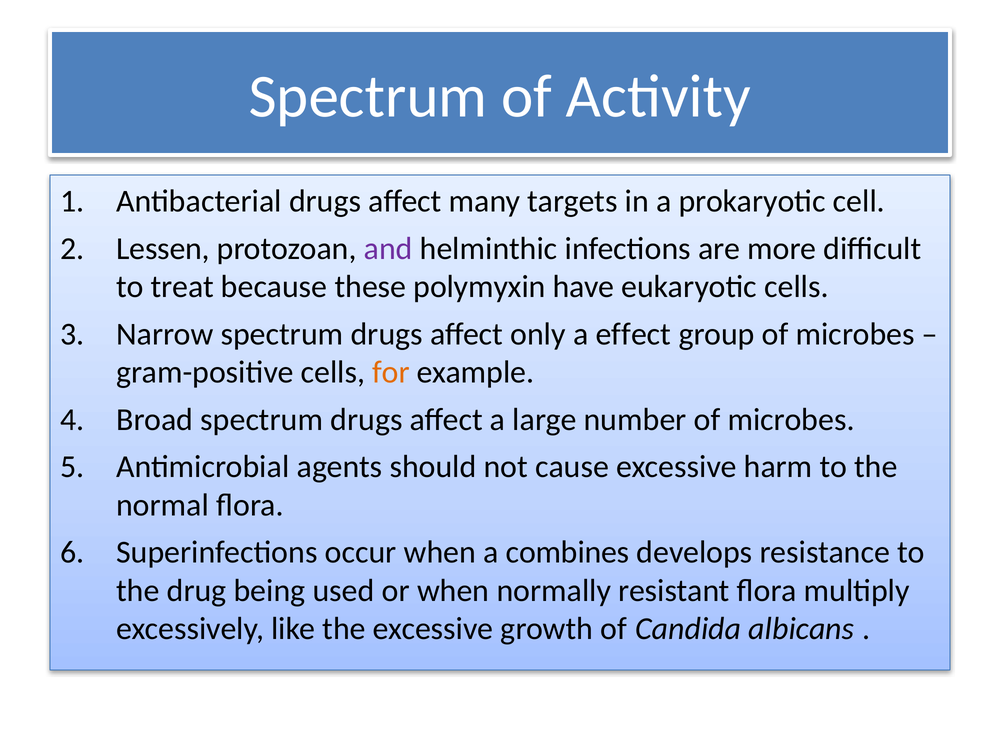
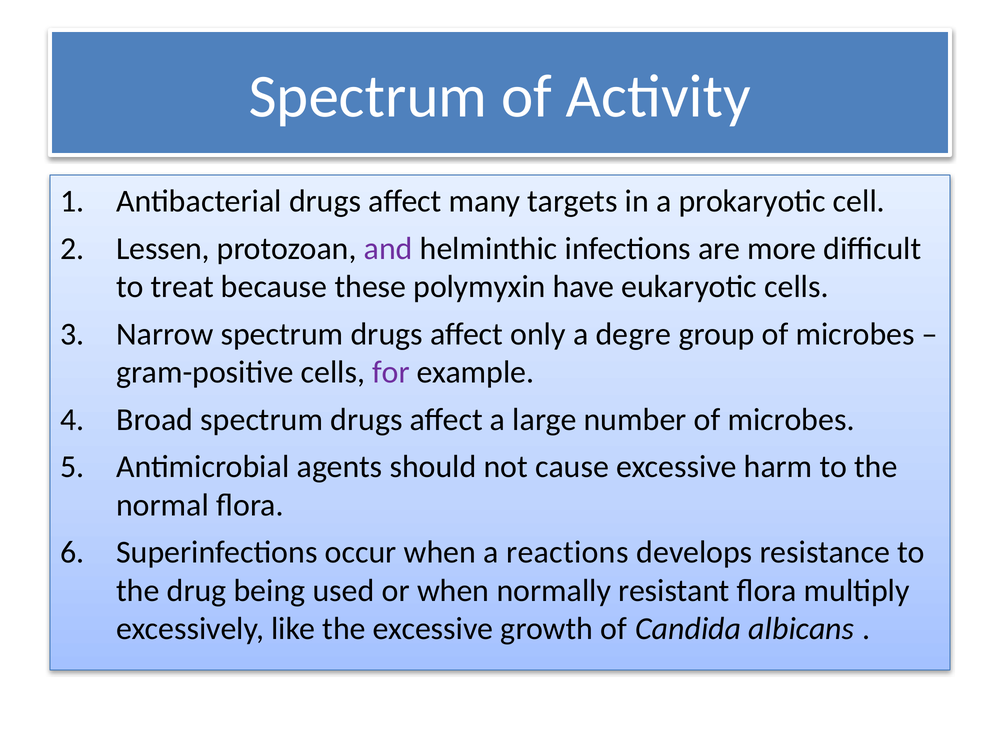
effect: effect -> degre
for colour: orange -> purple
combines: combines -> reactions
